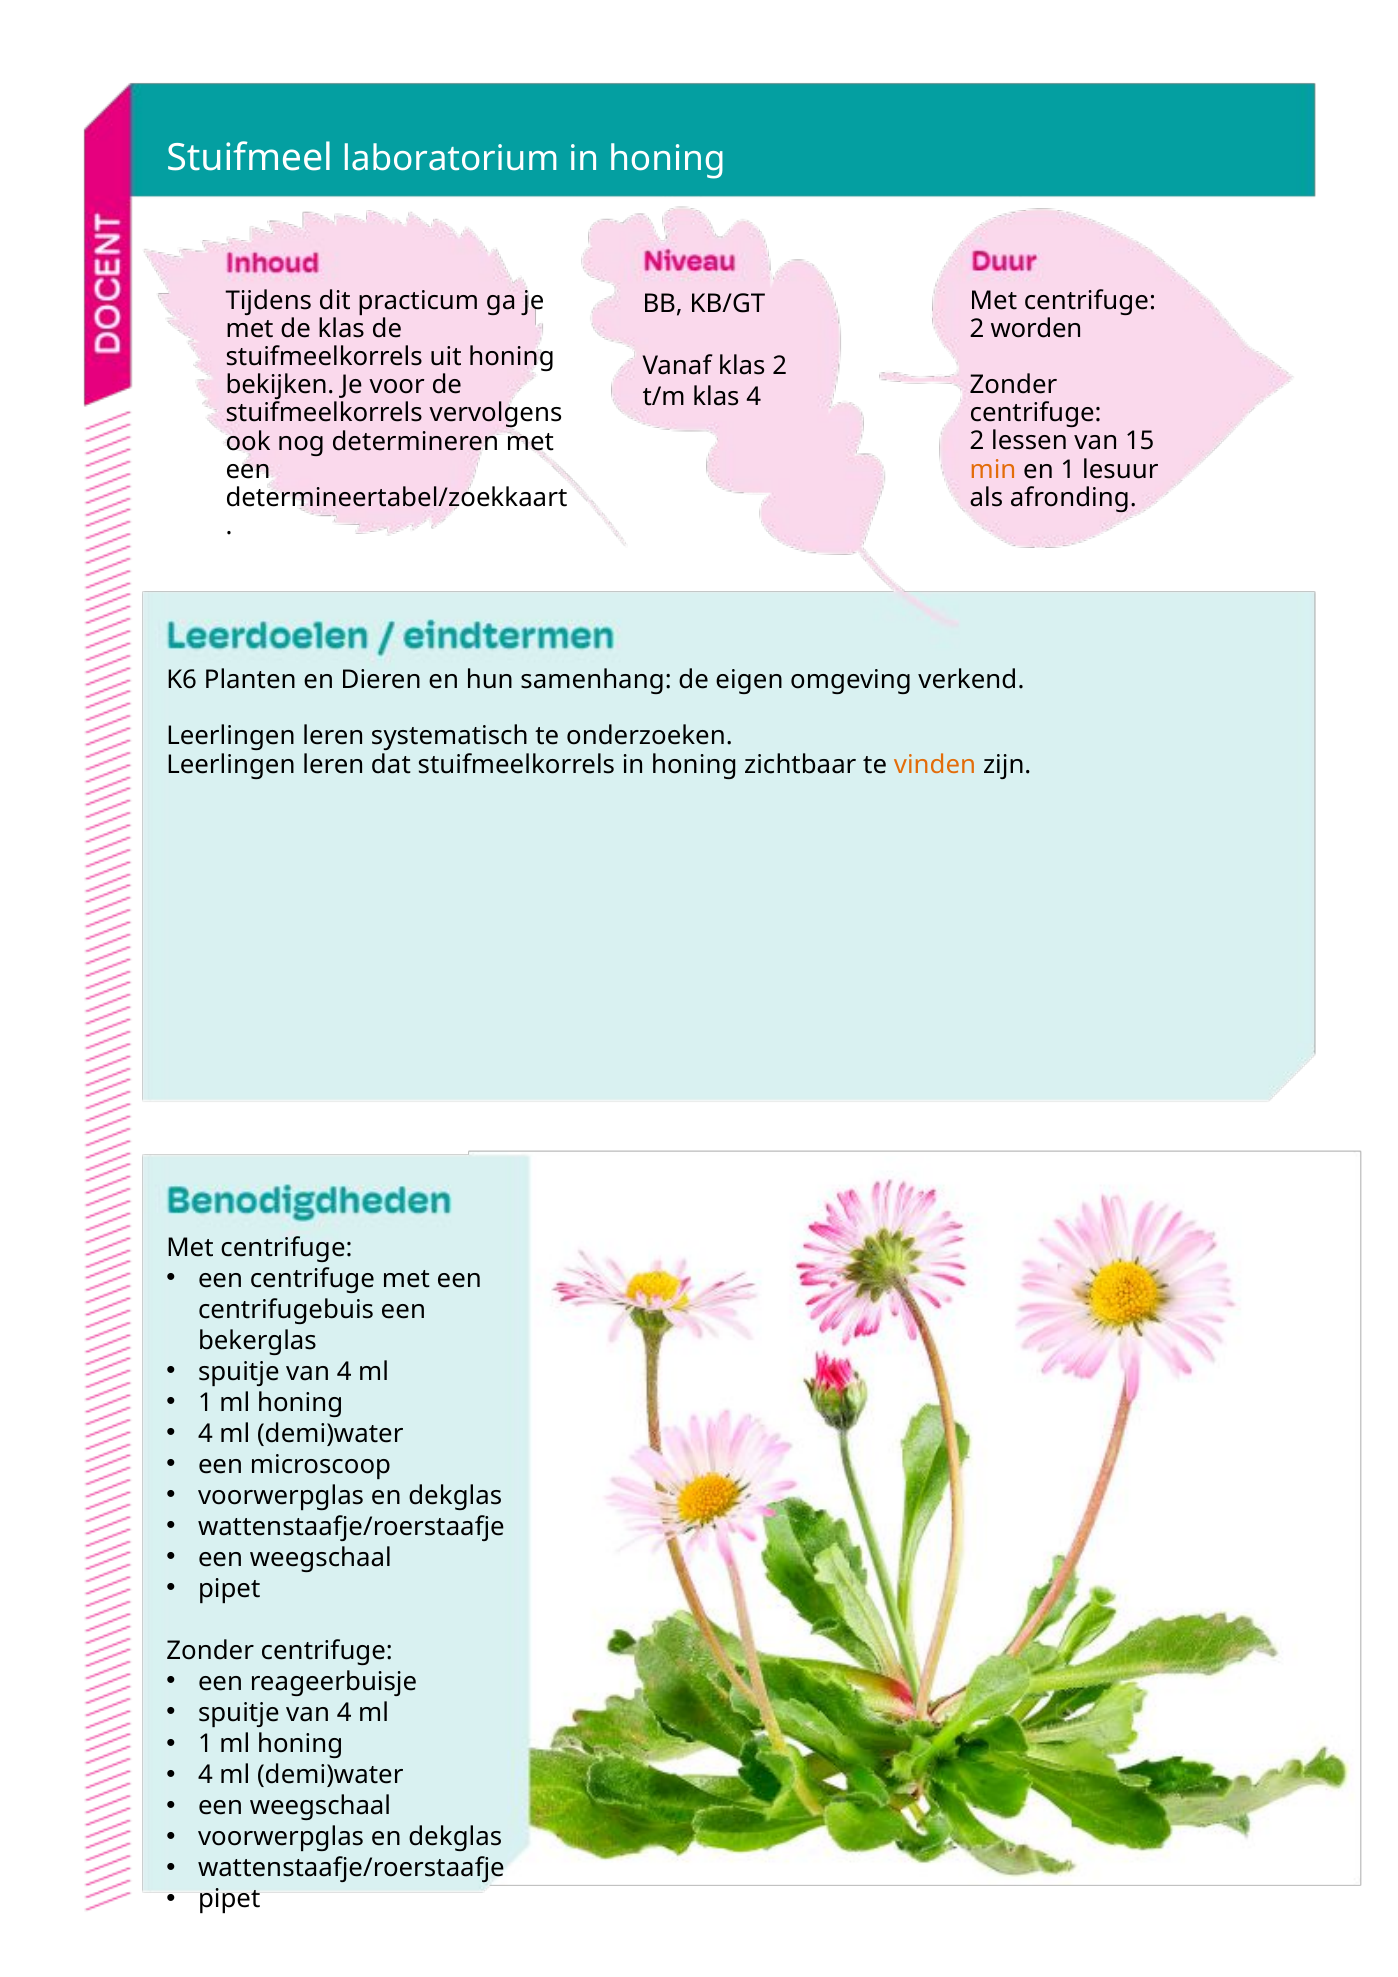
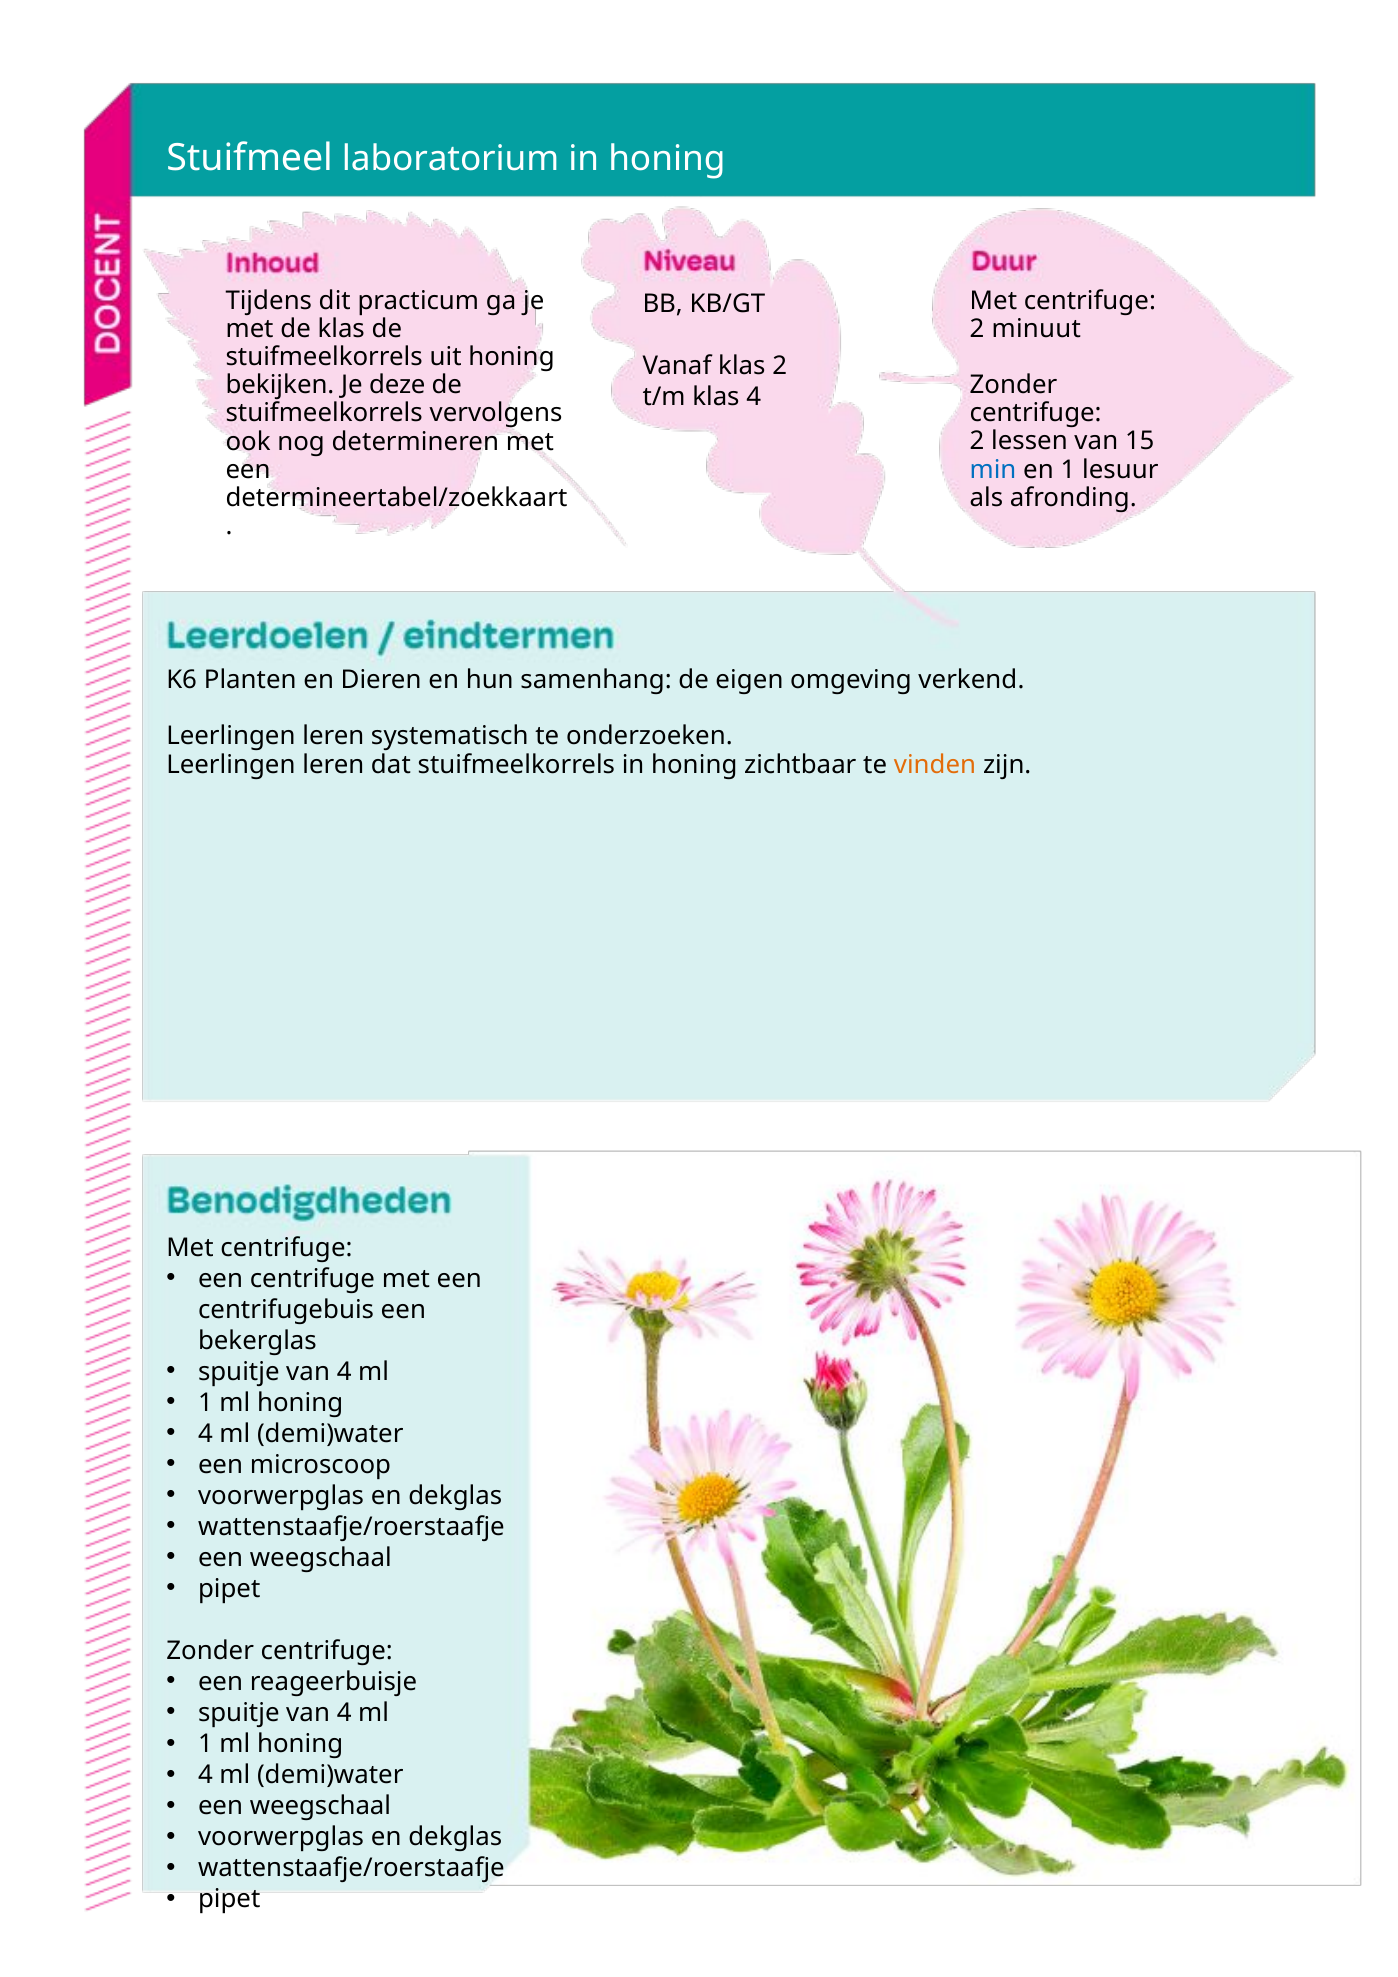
worden: worden -> minuut
voor: voor -> deze
min colour: orange -> blue
